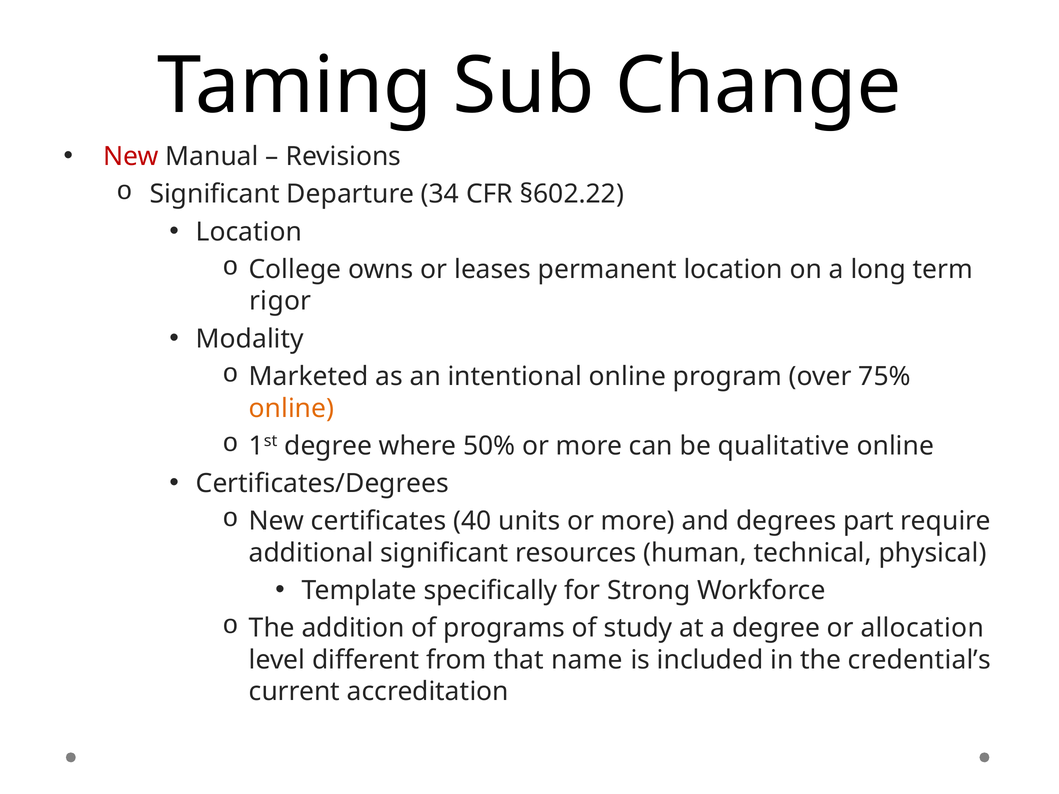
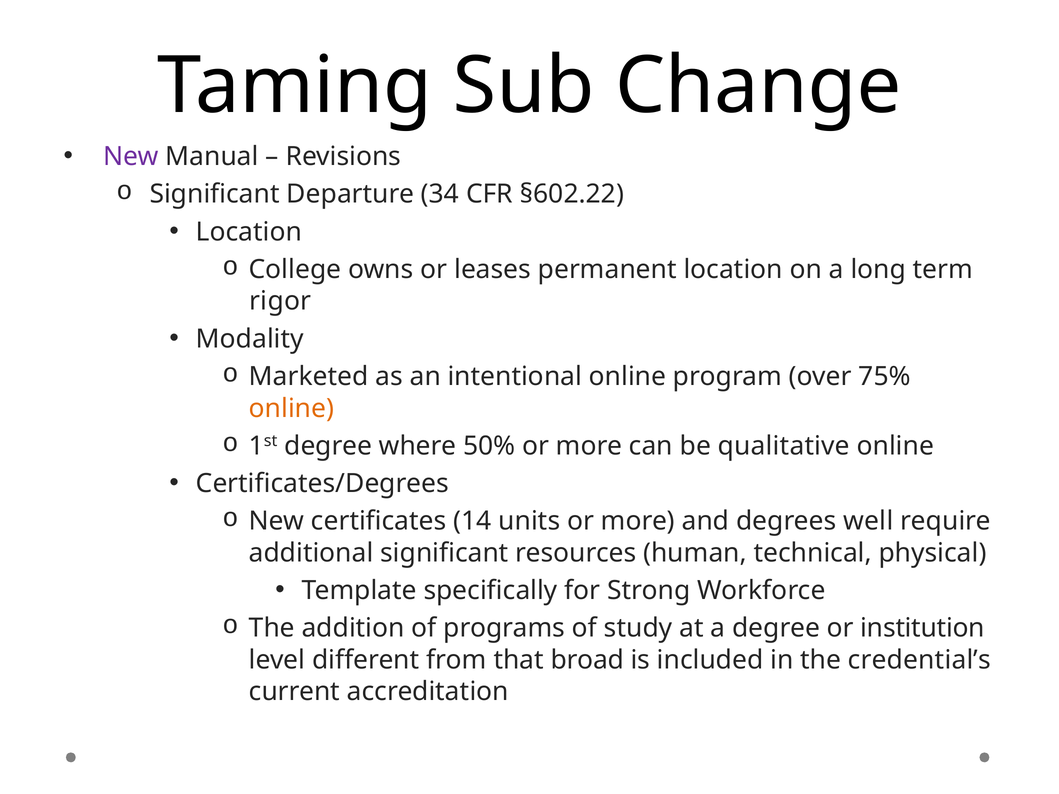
New at (131, 157) colour: red -> purple
40: 40 -> 14
part: part -> well
allocation: allocation -> institution
name: name -> broad
